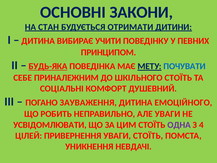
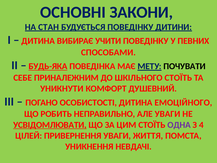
БУДУЄТЬСЯ ОТРИМАТИ: ОТРИМАТИ -> ПОВЕДІНКУ
ПРИНЦИПОМ: ПРИНЦИПОМ -> СПОСОБАМИ
ПОЧУВАТИ colour: blue -> black
СОЦІАЛЬНІ: СОЦІАЛЬНІ -> УНИКНУТИ
ЗАУВАЖЕННЯ: ЗАУВАЖЕННЯ -> ОСОБИСТОСТІ
УСВІДОМЛЮВАТИ underline: none -> present
УВАГИ СТОЇТЬ: СТОЇТЬ -> ЖИТТЯ
